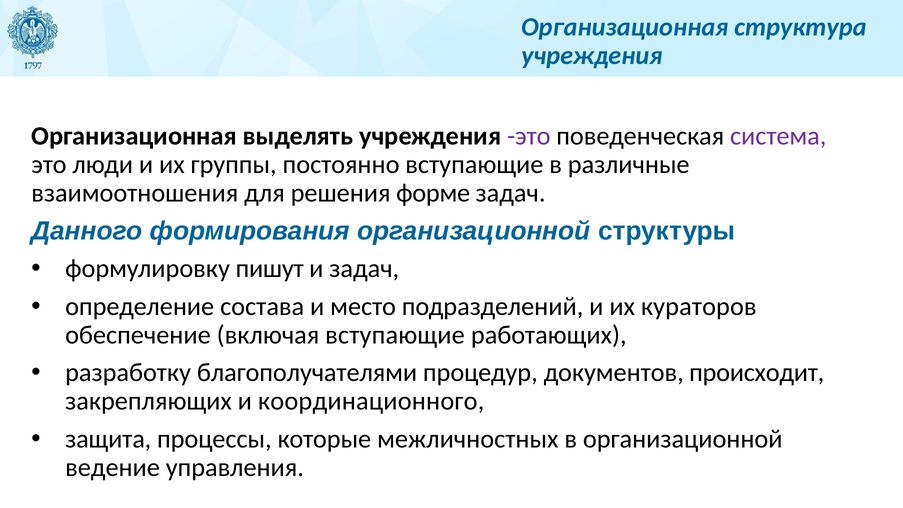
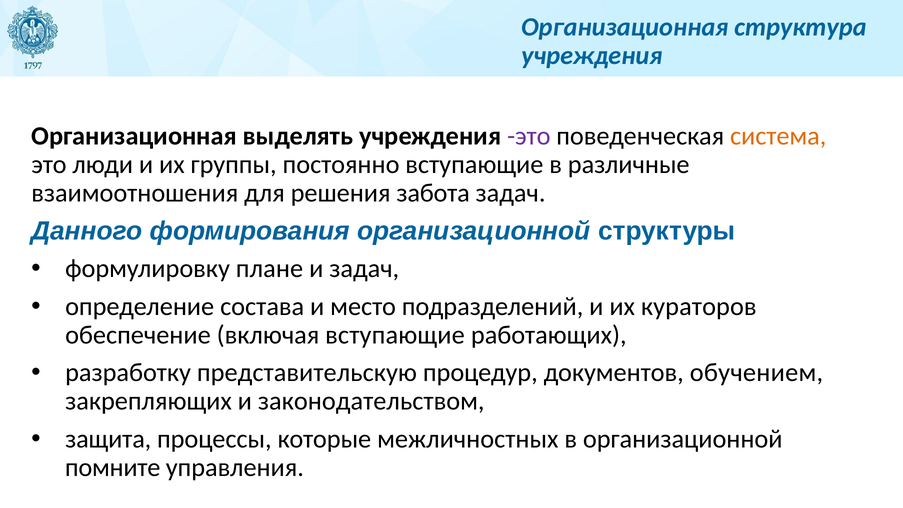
система colour: purple -> orange
форме: форме -> забота
пишут: пишут -> плане
благополучателями: благополучателями -> представительскую
происходит: происходит -> обучением
координационного: координационного -> законодательством
ведение: ведение -> помните
